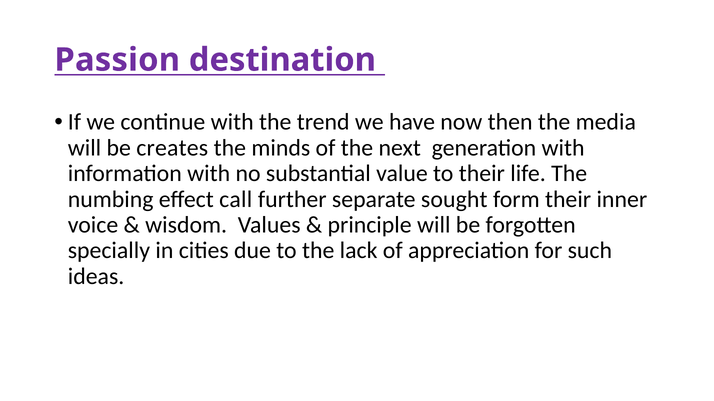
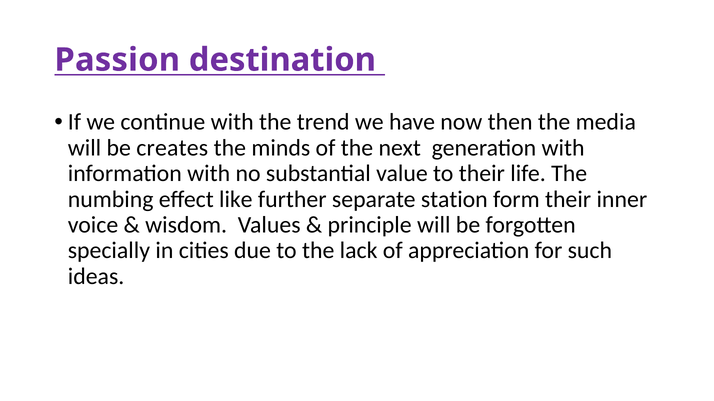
call: call -> like
sought: sought -> station
